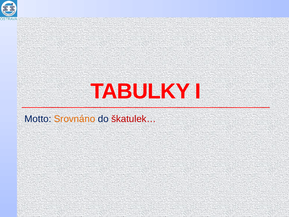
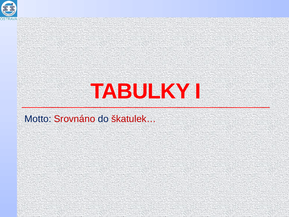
Srovnáno colour: orange -> red
